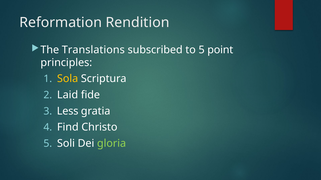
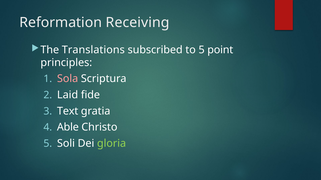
Rendition: Rendition -> Receiving
Sola colour: yellow -> pink
Less: Less -> Text
Find: Find -> Able
